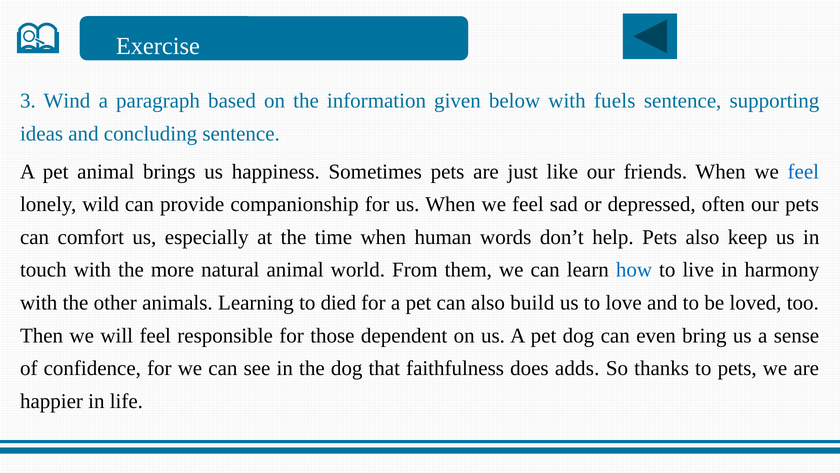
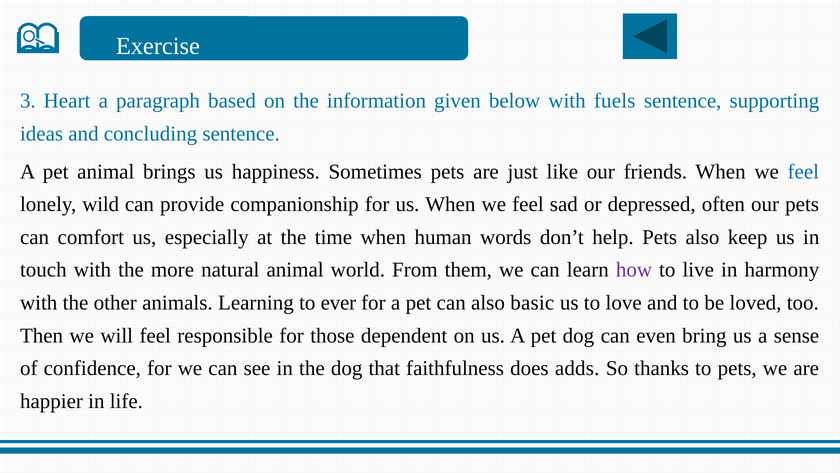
Wind: Wind -> Heart
how colour: blue -> purple
died: died -> ever
build: build -> basic
